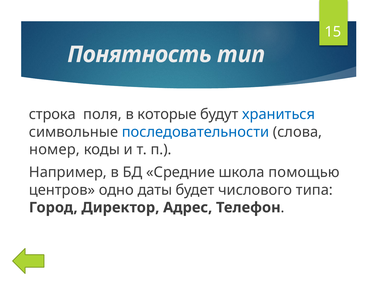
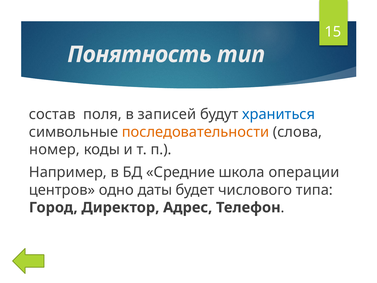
строка: строка -> состав
которые: которые -> записей
последовательности colour: blue -> orange
помощью: помощью -> операции
